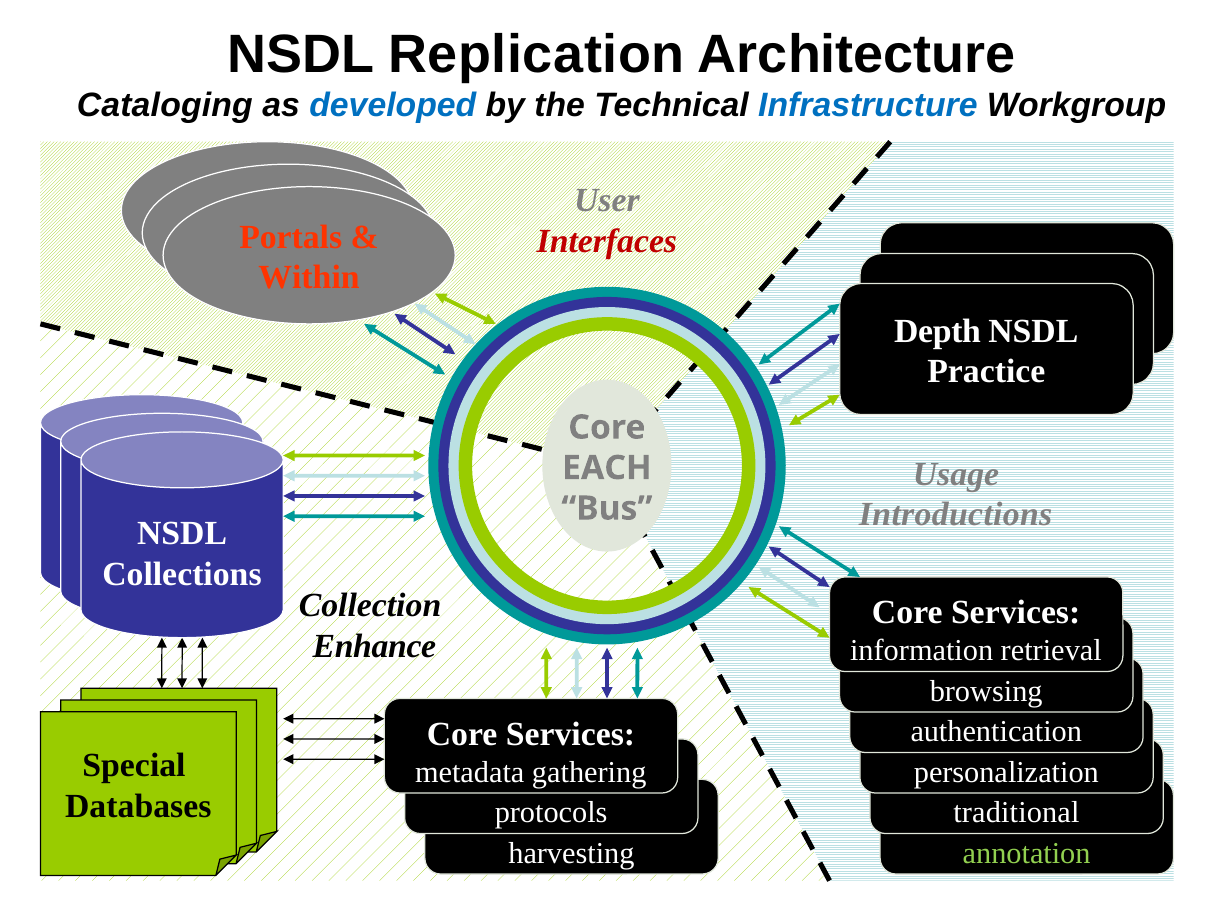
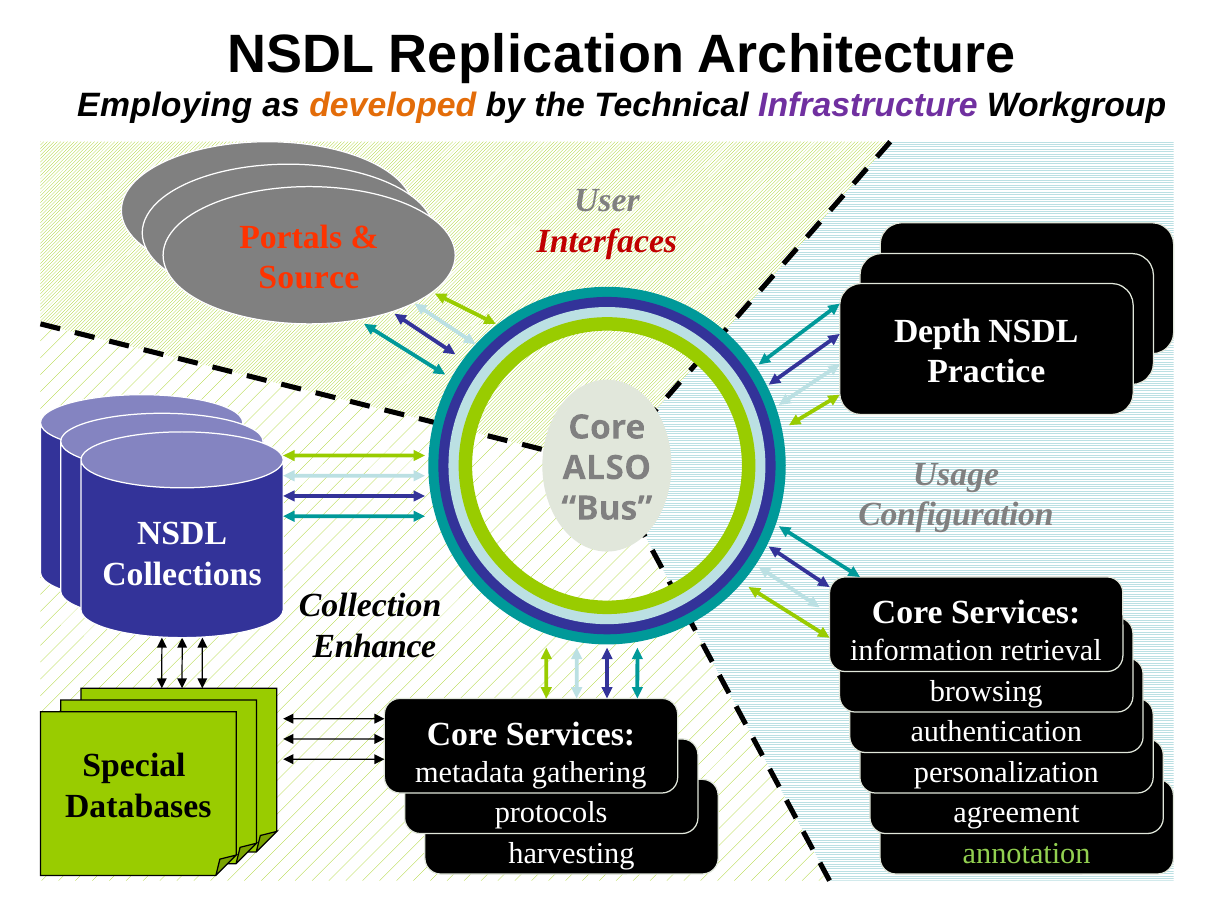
Cataloging: Cataloging -> Employing
developed colour: blue -> orange
Infrastructure colour: blue -> purple
Within: Within -> Source
EACH: EACH -> ALSO
Introductions: Introductions -> Configuration
traditional: traditional -> agreement
